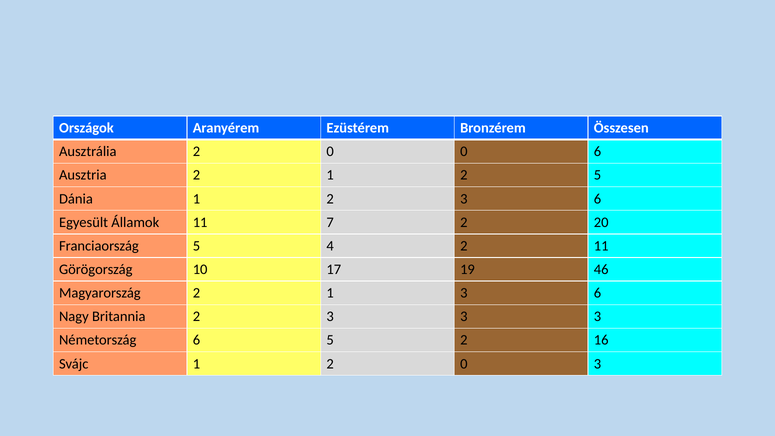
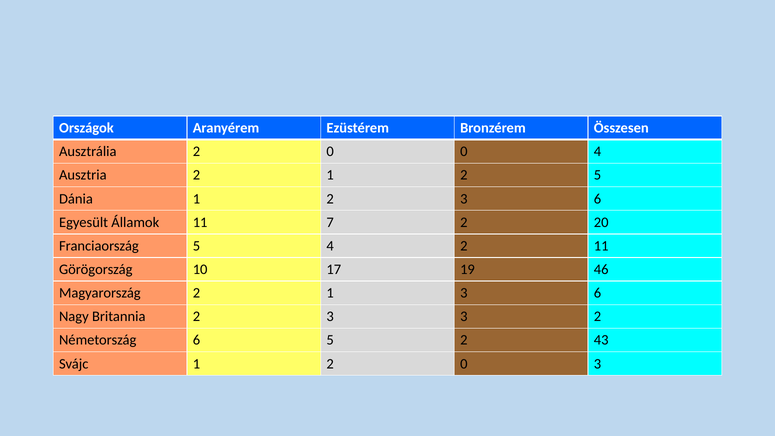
0 6: 6 -> 4
3 3 3: 3 -> 2
16: 16 -> 43
